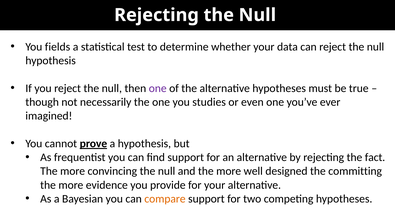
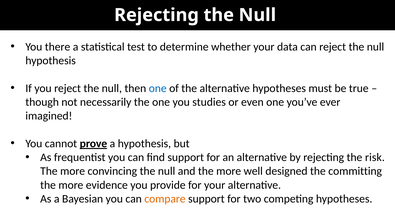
fields: fields -> there
one at (158, 88) colour: purple -> blue
fact: fact -> risk
